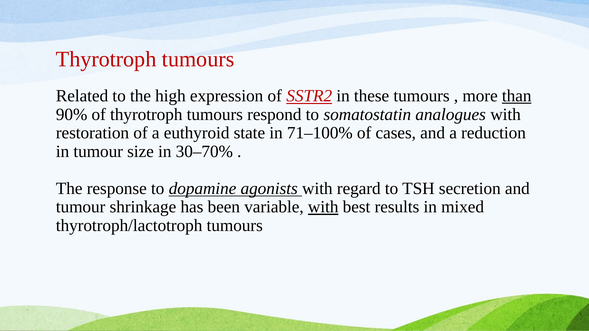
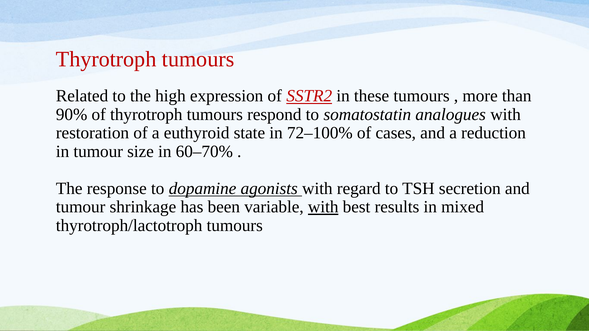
than underline: present -> none
71–100%: 71–100% -> 72–100%
30–70%: 30–70% -> 60–70%
